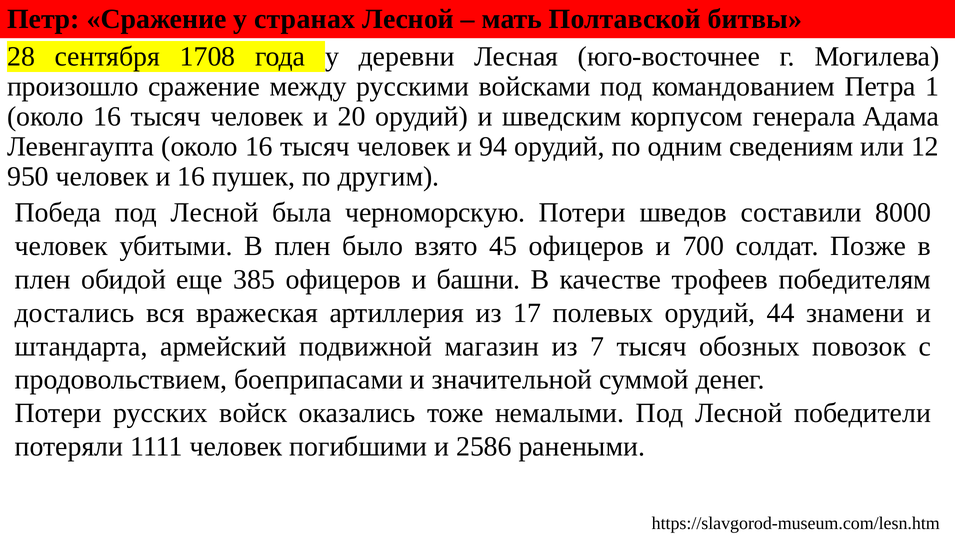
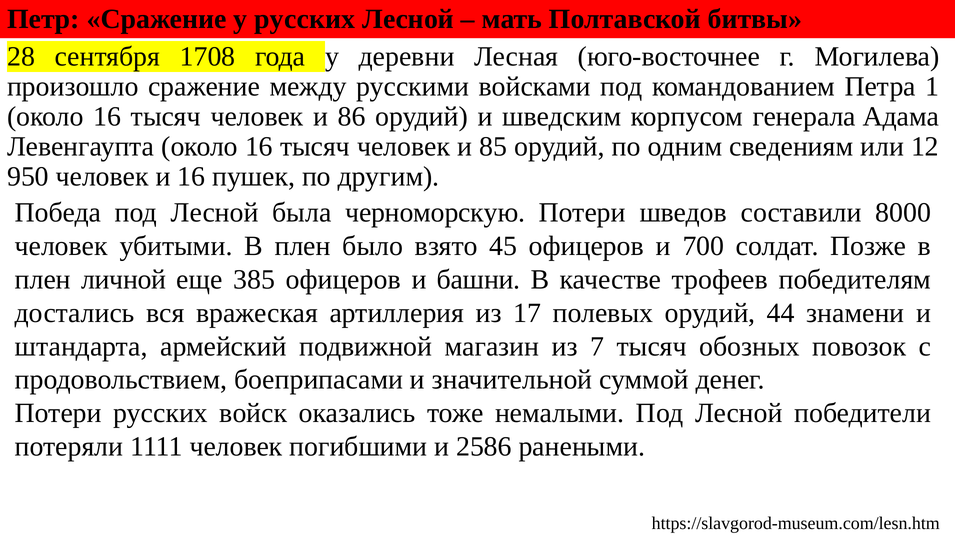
у странах: странах -> русских
20: 20 -> 86
94: 94 -> 85
обидой: обидой -> личной
